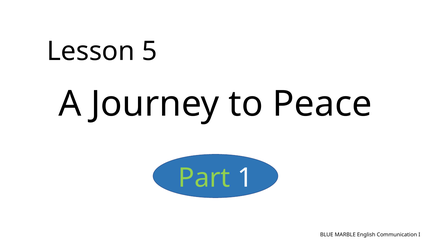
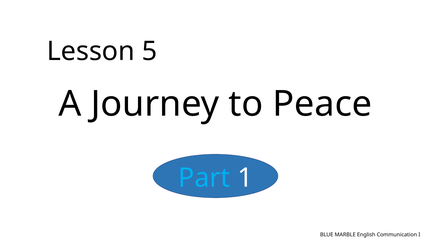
Part colour: light green -> light blue
